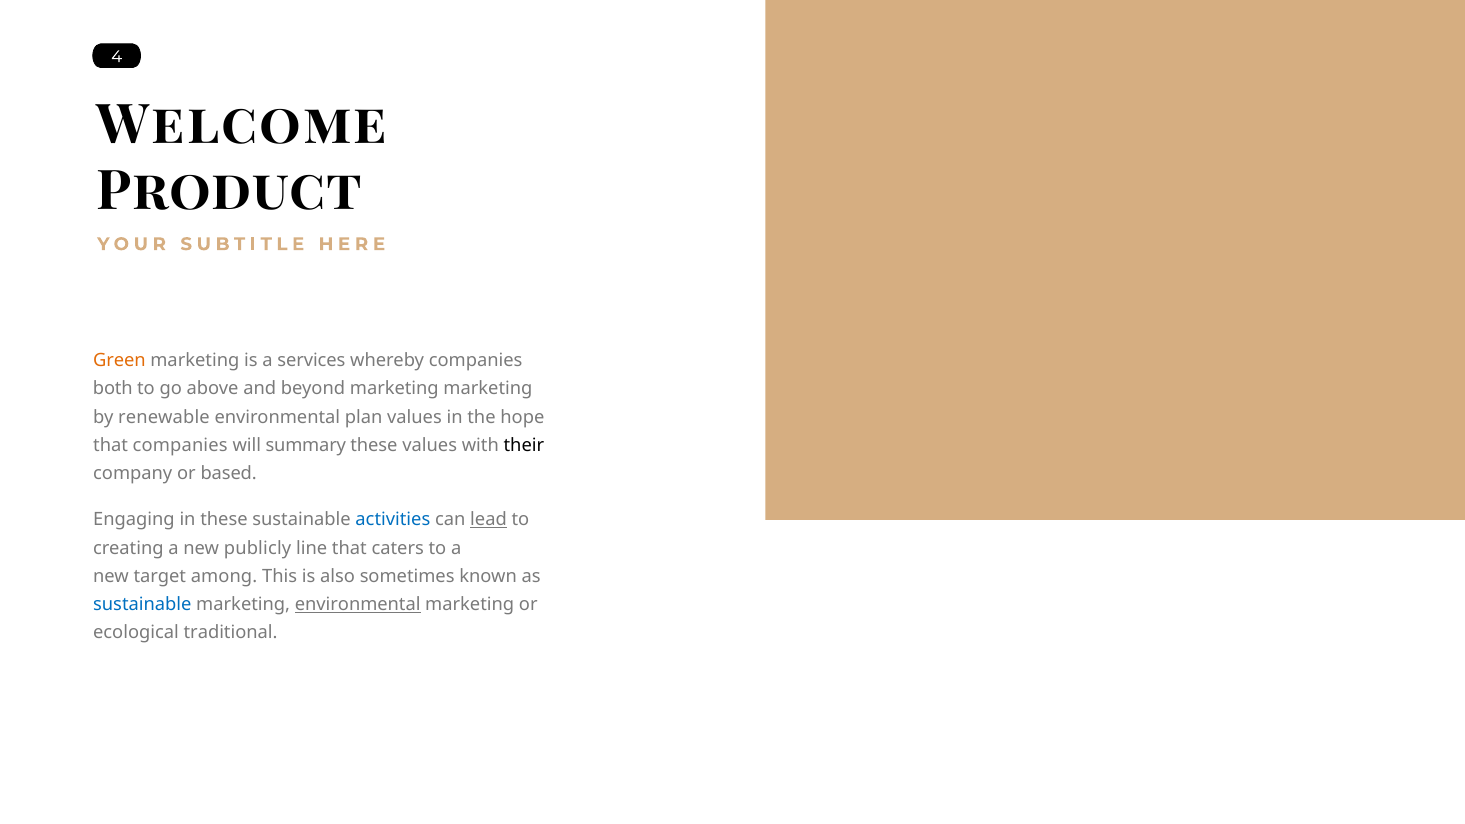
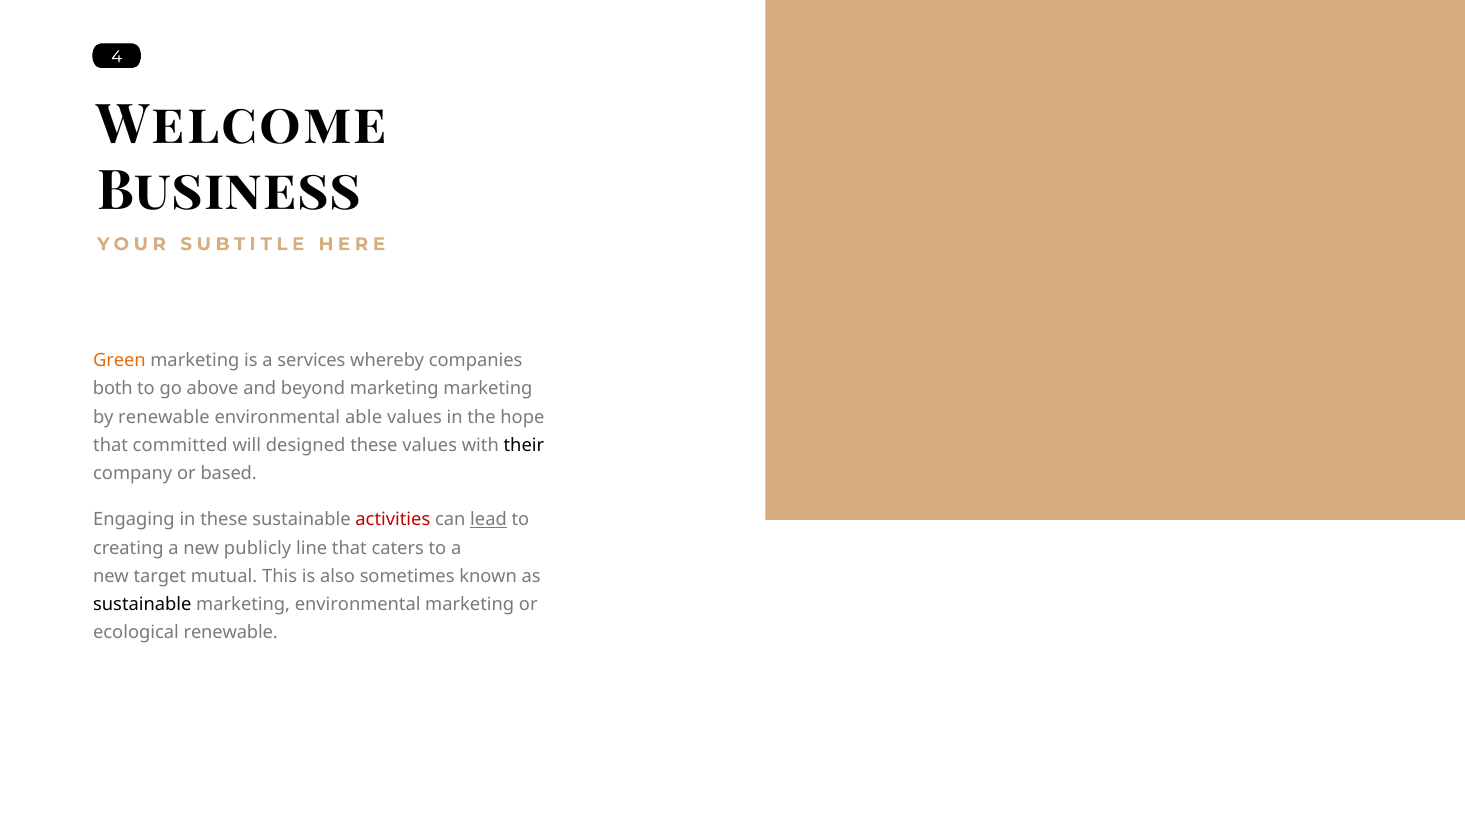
Product: Product -> Business
plan: plan -> able
that companies: companies -> committed
summary: summary -> designed
activities colour: blue -> red
among: among -> mutual
sustainable at (142, 605) colour: blue -> black
environmental at (358, 605) underline: present -> none
ecological traditional: traditional -> renewable
